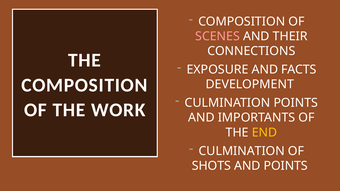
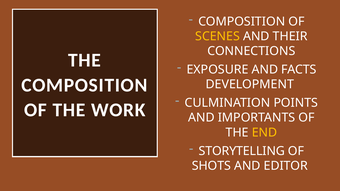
SCENES colour: pink -> yellow
CULMINATION at (242, 151): CULMINATION -> STORYTELLING
AND POINTS: POINTS -> EDITOR
